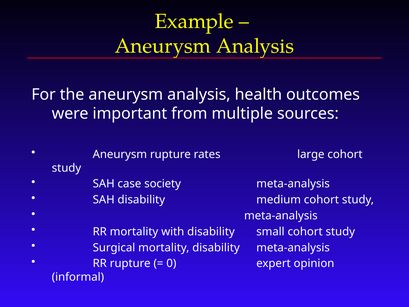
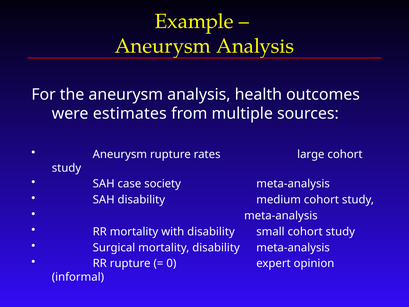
important: important -> estimates
